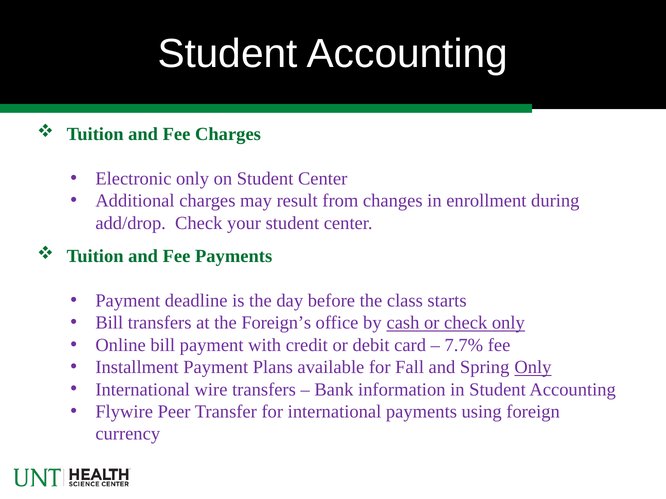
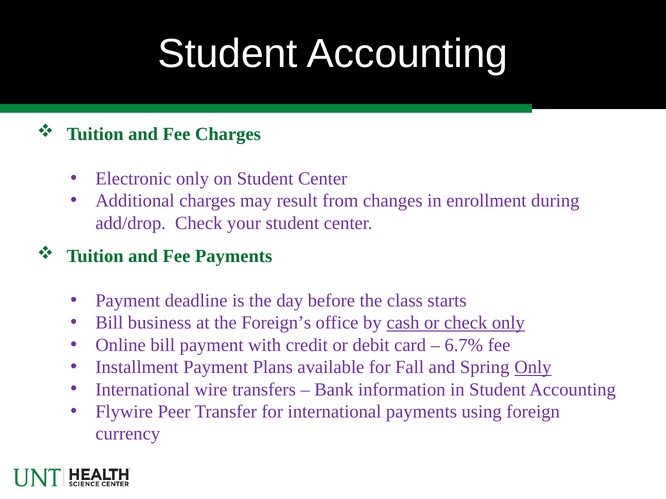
Bill transfers: transfers -> business
7.7%: 7.7% -> 6.7%
